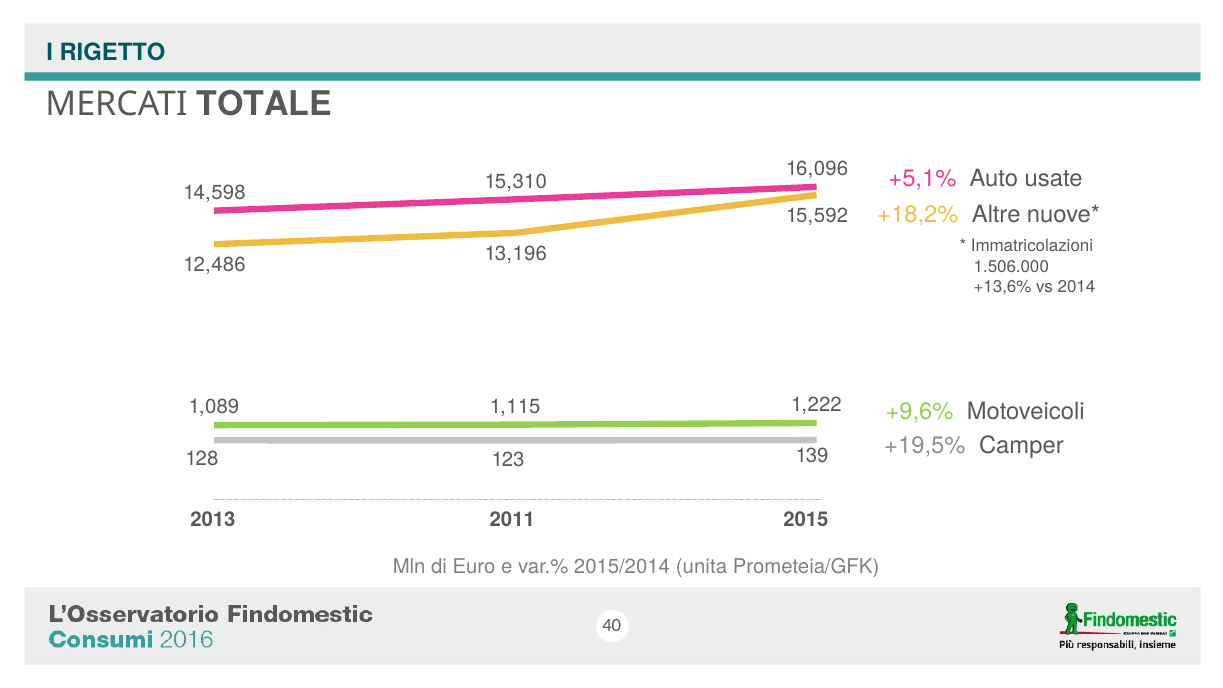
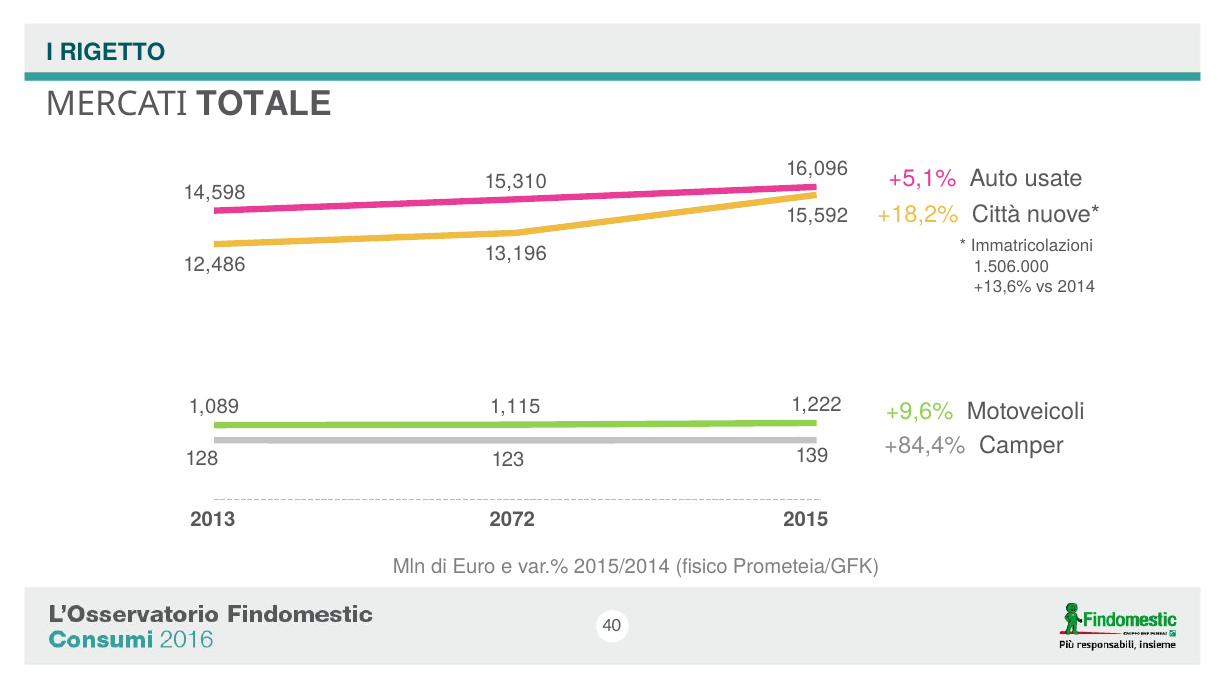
Altre: Altre -> Città
+19,5%: +19,5% -> +84,4%
2011: 2011 -> 2072
unita: unita -> fisico
